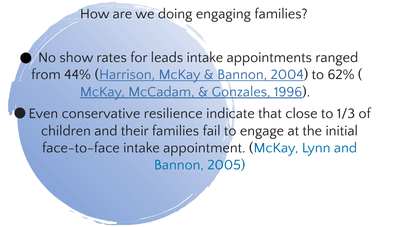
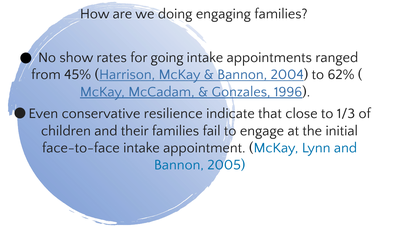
leads: leads -> going
44%: 44% -> 45%
